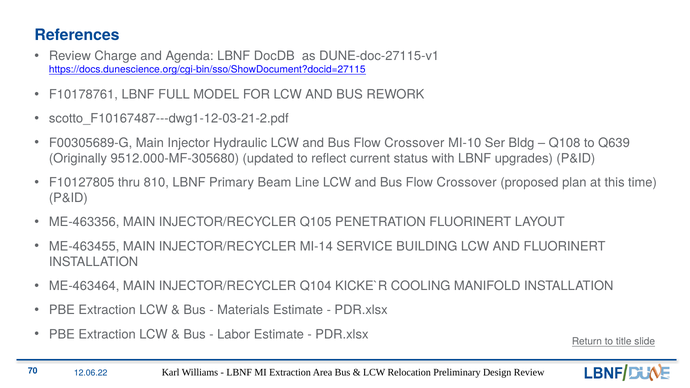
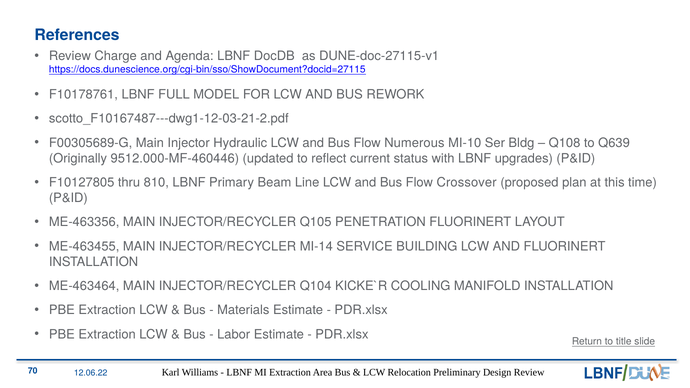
Crossover at (414, 143): Crossover -> Numerous
9512.000-MF-305680: 9512.000-MF-305680 -> 9512.000-MF-460446
